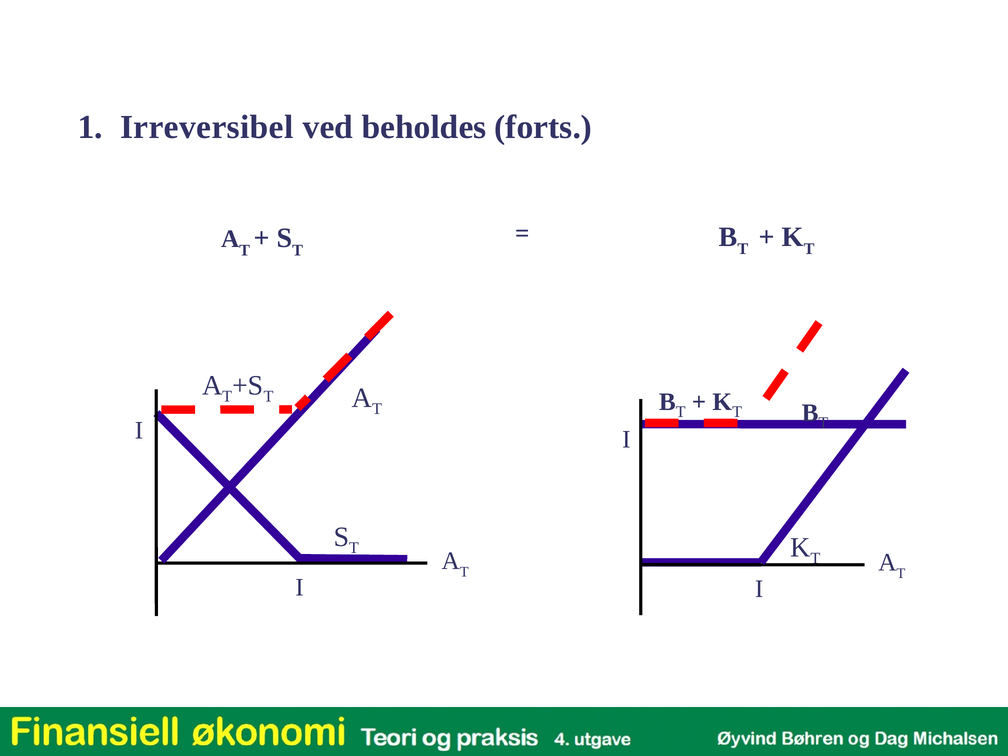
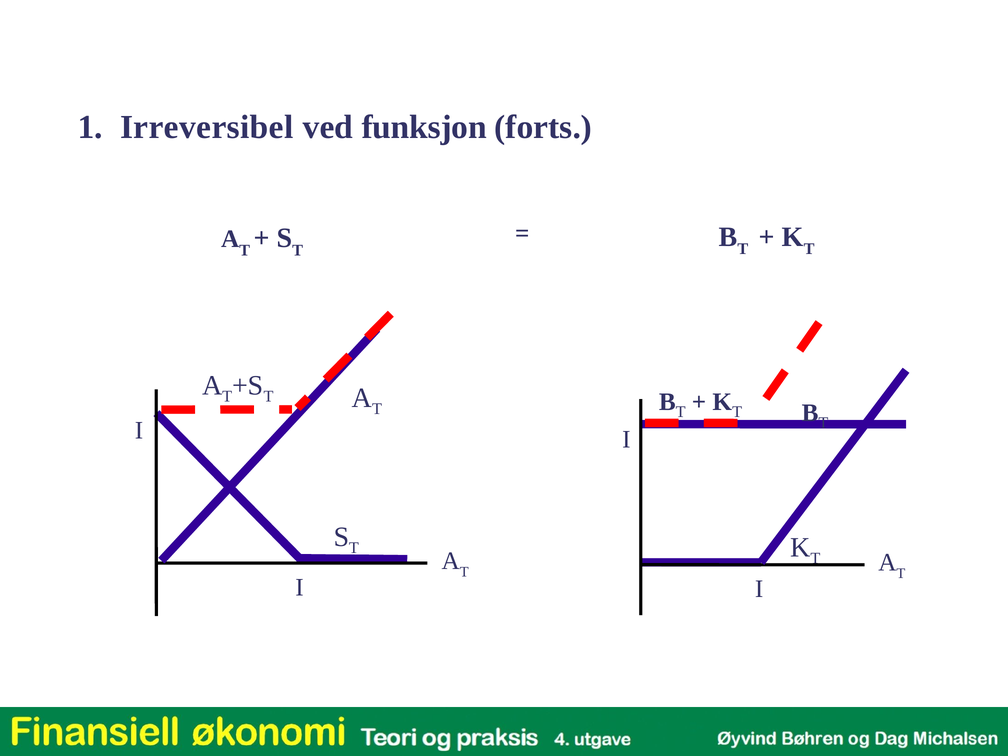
beholdes: beholdes -> funksjon
